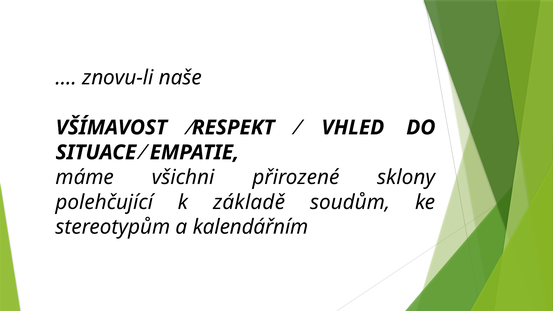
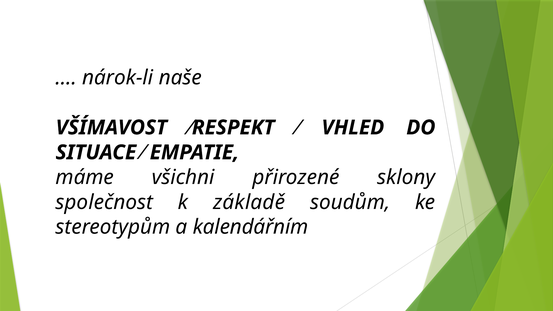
znovu-li: znovu-li -> nárok-li
polehčující: polehčující -> společnost
